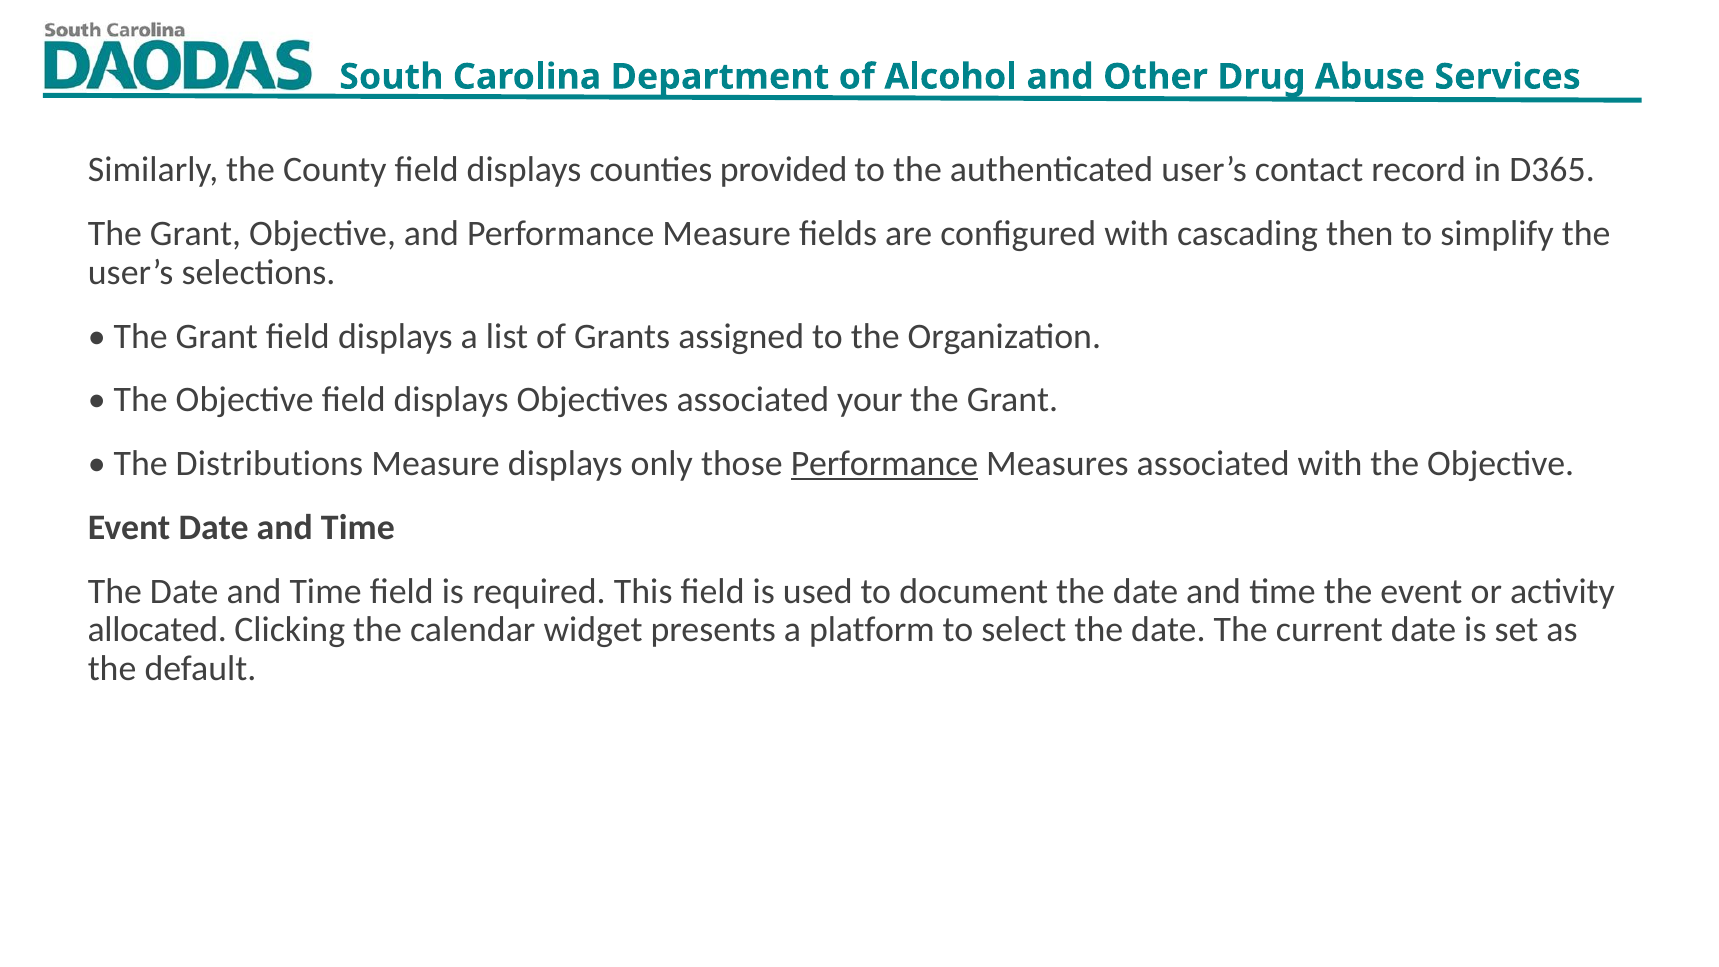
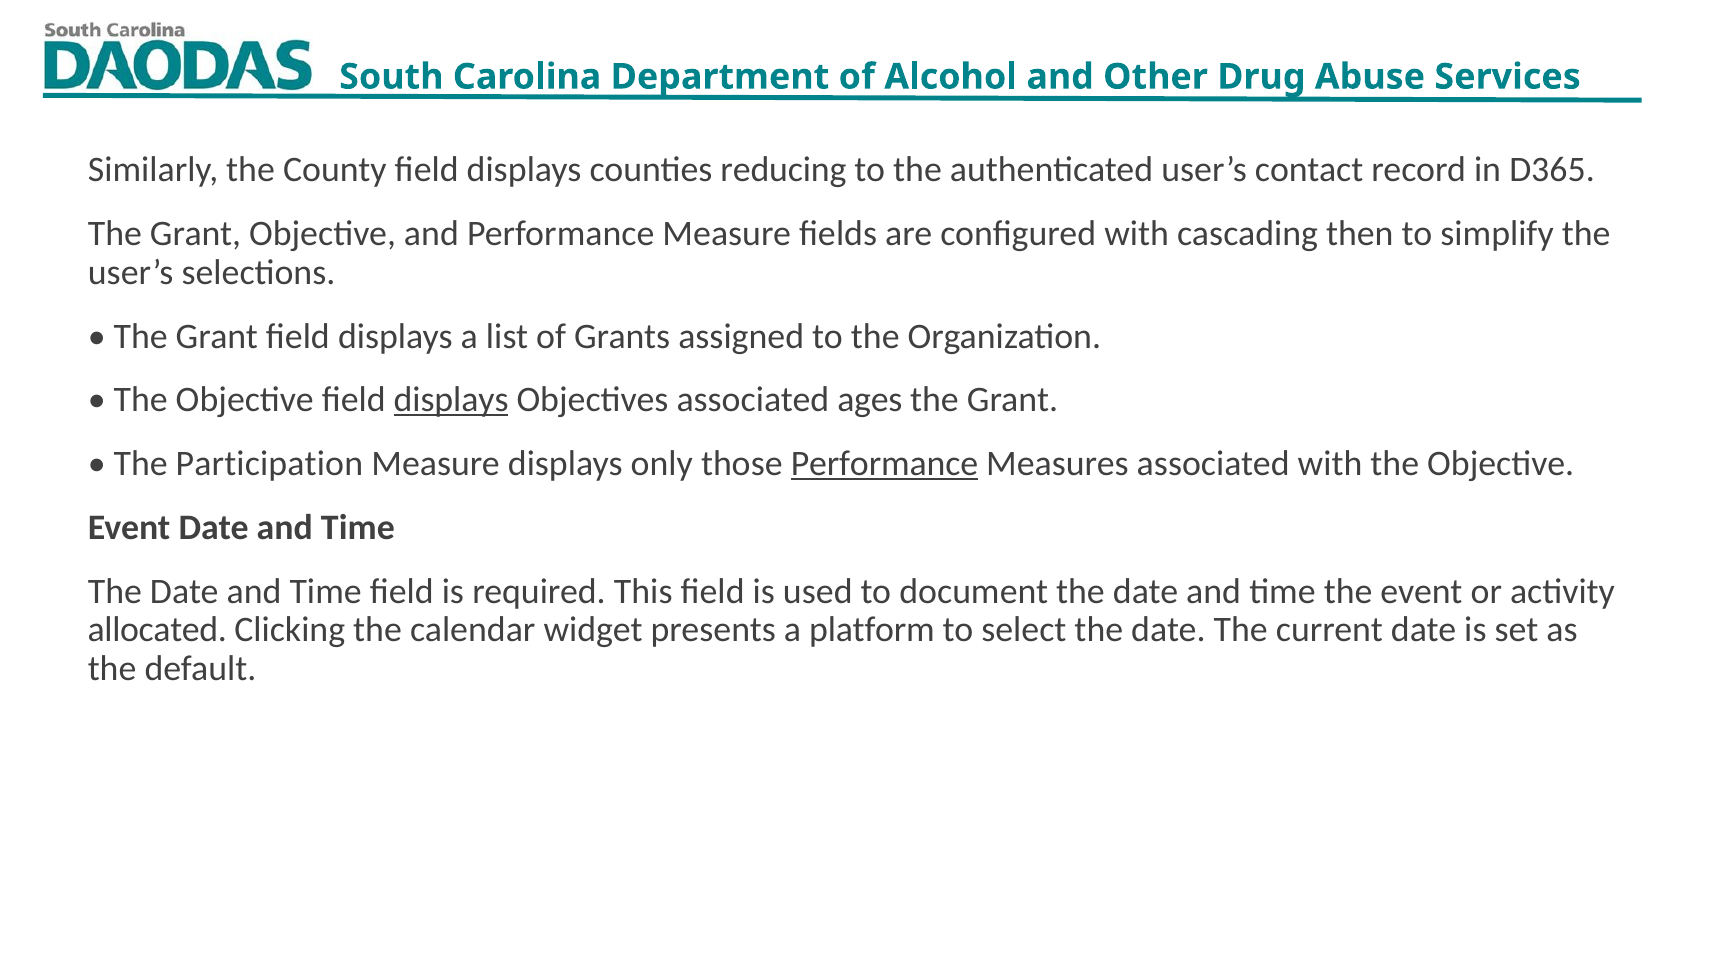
provided: provided -> reducing
displays at (451, 400) underline: none -> present
your: your -> ages
Distributions: Distributions -> Participation
